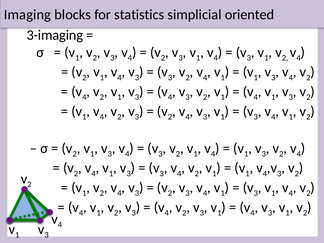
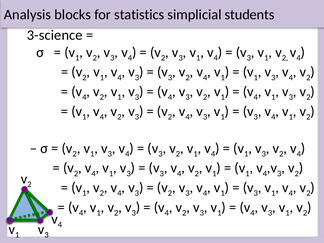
Imaging: Imaging -> Analysis
oriented: oriented -> students
3-imaging: 3-imaging -> 3-science
